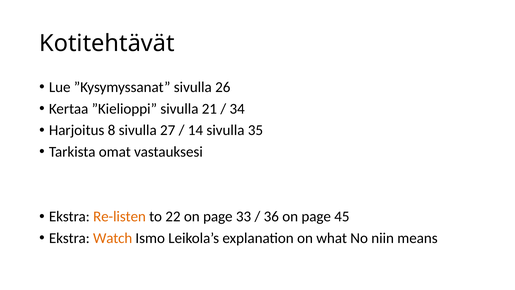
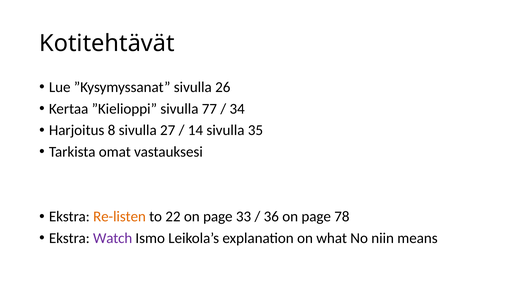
21: 21 -> 77
45: 45 -> 78
Watch colour: orange -> purple
